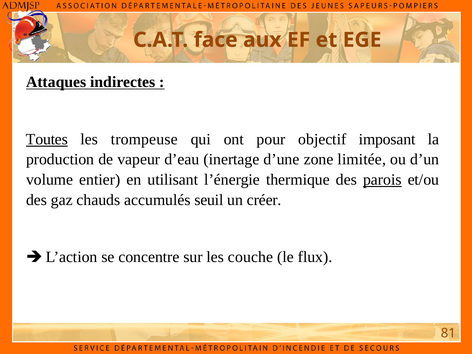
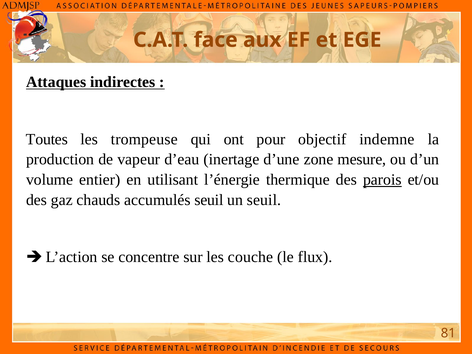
Toutes underline: present -> none
imposant: imposant -> indemne
limitée: limitée -> mesure
un créer: créer -> seuil
